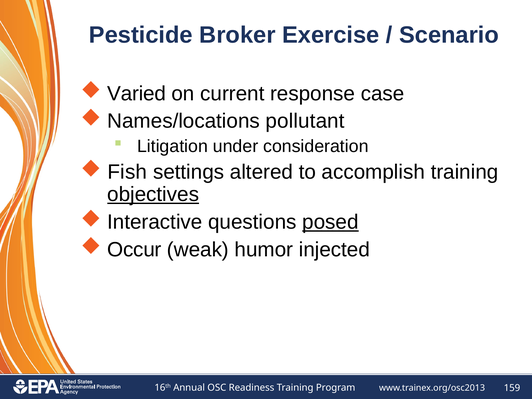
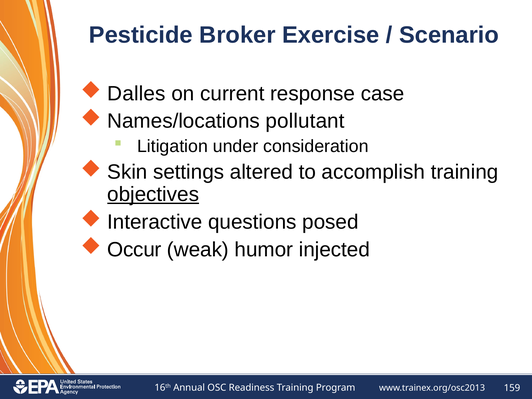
Varied: Varied -> Dalles
Fish: Fish -> Skin
posed underline: present -> none
